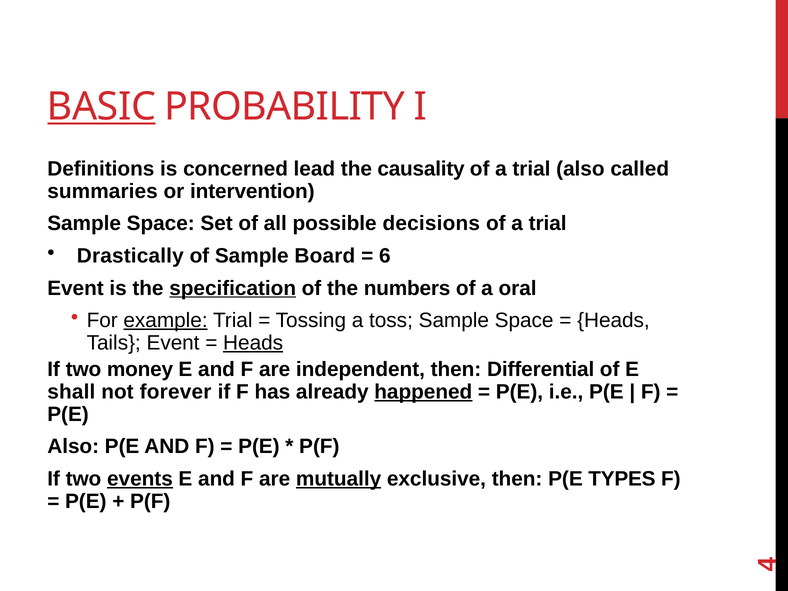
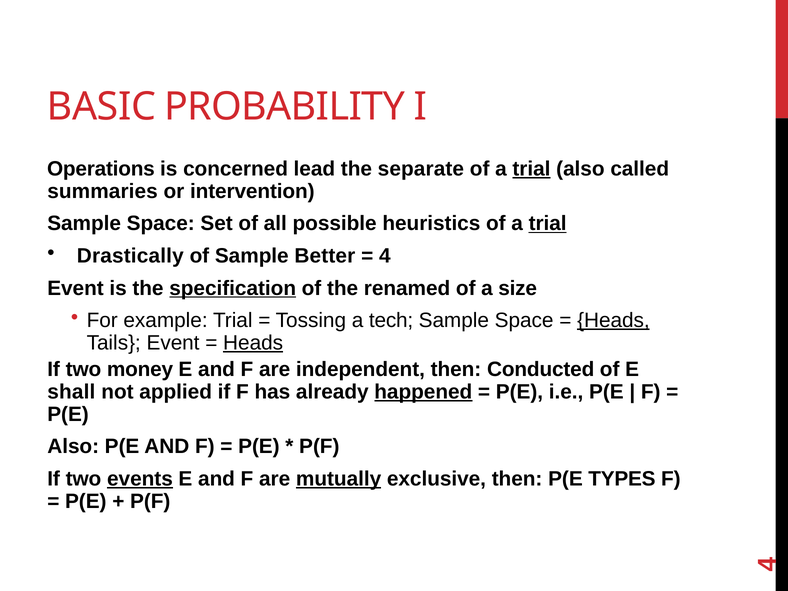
BASIC underline: present -> none
Definitions: Definitions -> Operations
causality: causality -> separate
trial at (531, 169) underline: none -> present
decisions: decisions -> heuristics
trial at (548, 224) underline: none -> present
Board: Board -> Better
6 at (385, 256): 6 -> 4
numbers: numbers -> renamed
oral: oral -> size
example underline: present -> none
toss: toss -> tech
Heads at (613, 320) underline: none -> present
Differential: Differential -> Conducted
forever: forever -> applied
